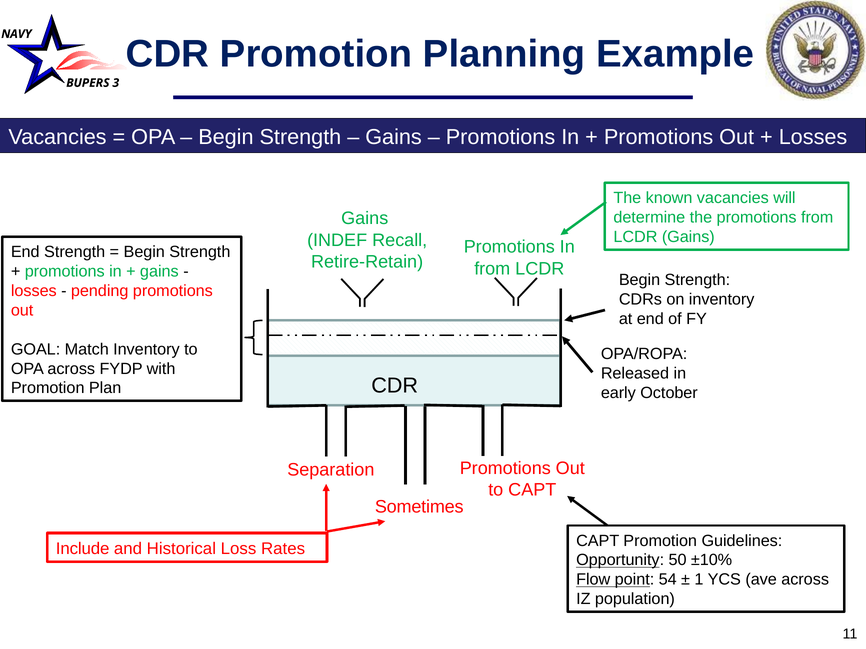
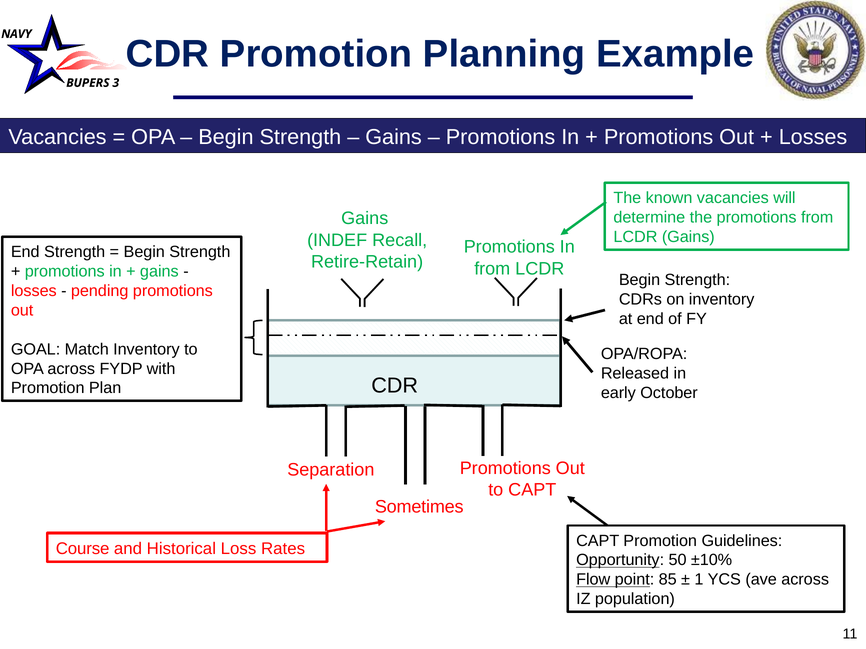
Include: Include -> Course
54: 54 -> 85
